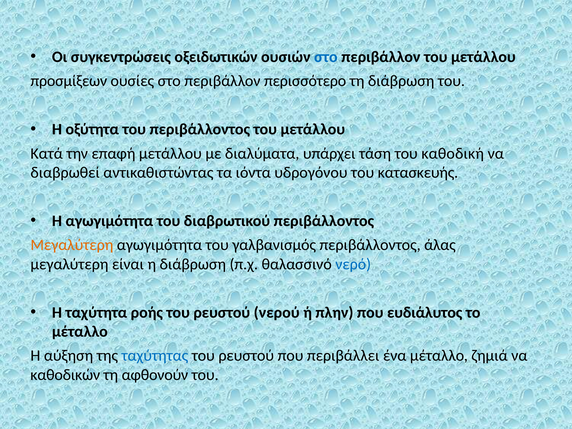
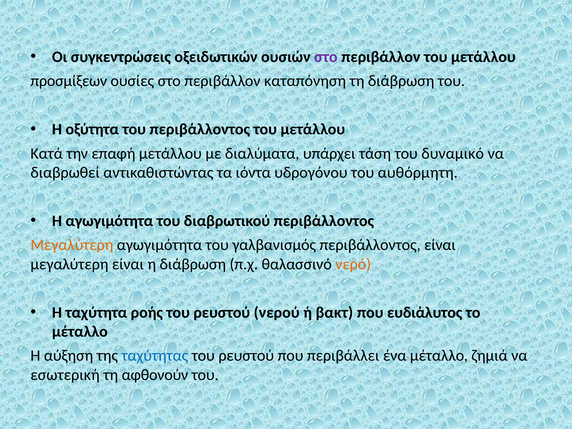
στο at (326, 57) colour: blue -> purple
περισσότερο: περισσότερο -> καταπόνηση
καθοδική: καθοδική -> δυναμικό
κατασκευής: κατασκευής -> αυθόρμητη
περιβάλλοντος άλας: άλας -> είναι
νερό colour: blue -> orange
πλην: πλην -> βακτ
καθοδικών: καθοδικών -> εσωτερική
